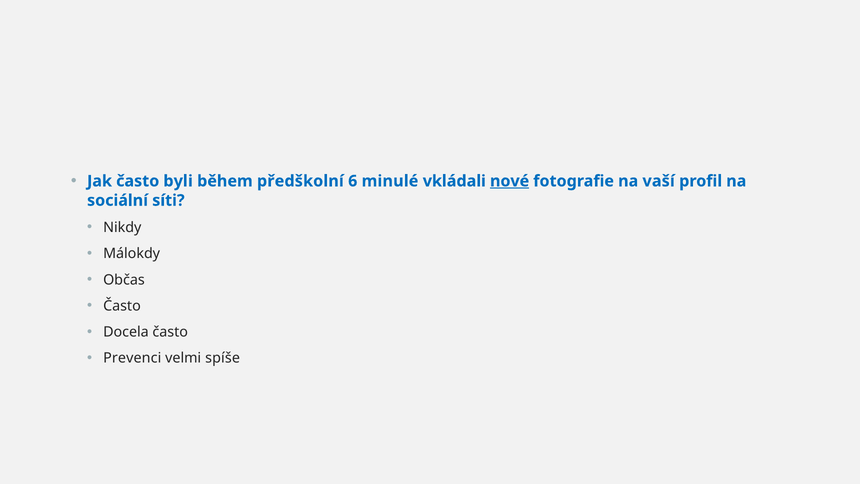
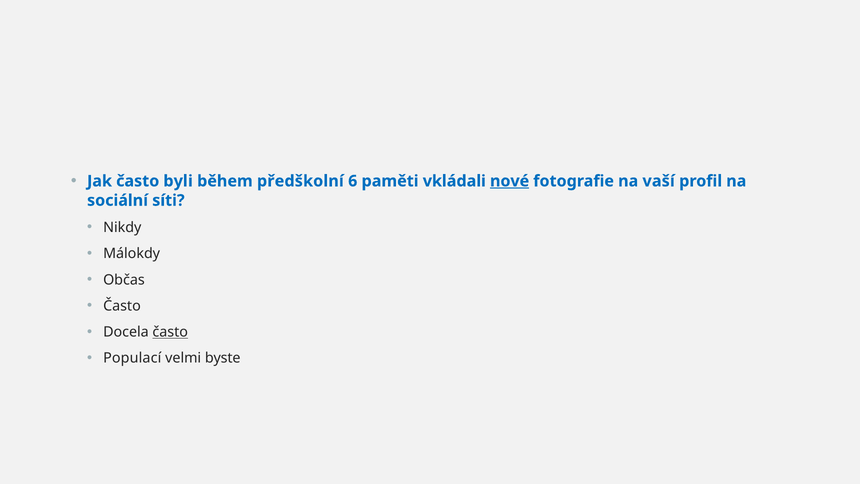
minulé: minulé -> paměti
často at (170, 332) underline: none -> present
Prevenci: Prevenci -> Populací
spíše: spíše -> byste
